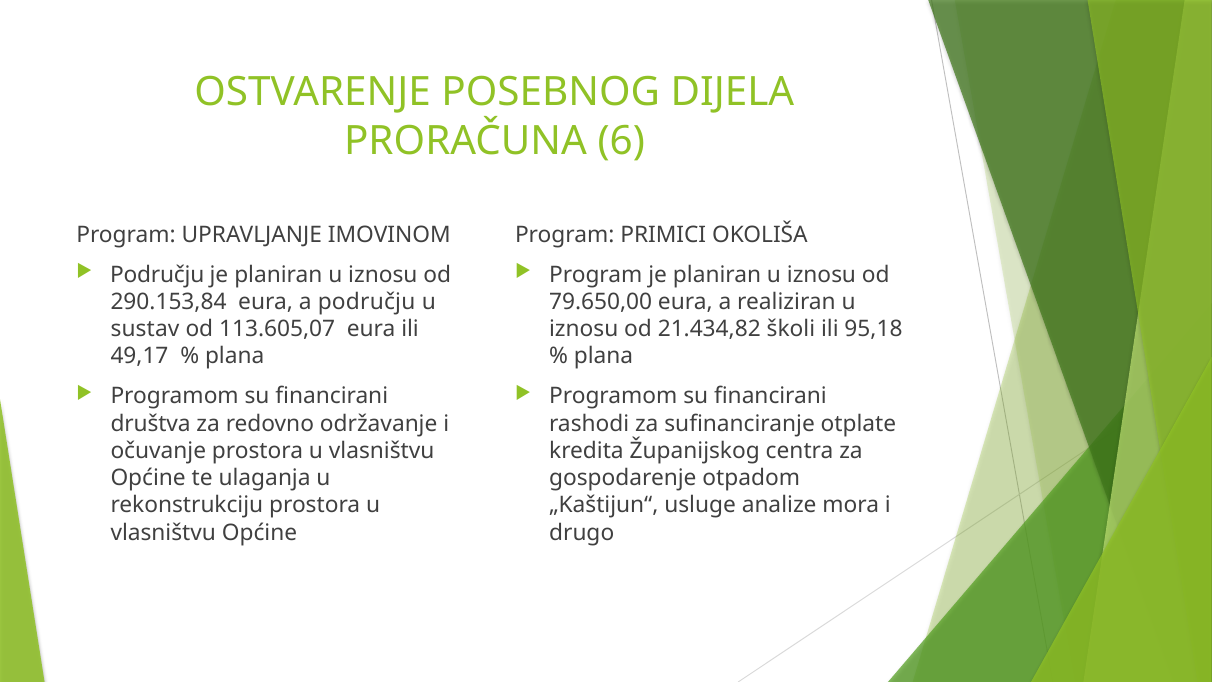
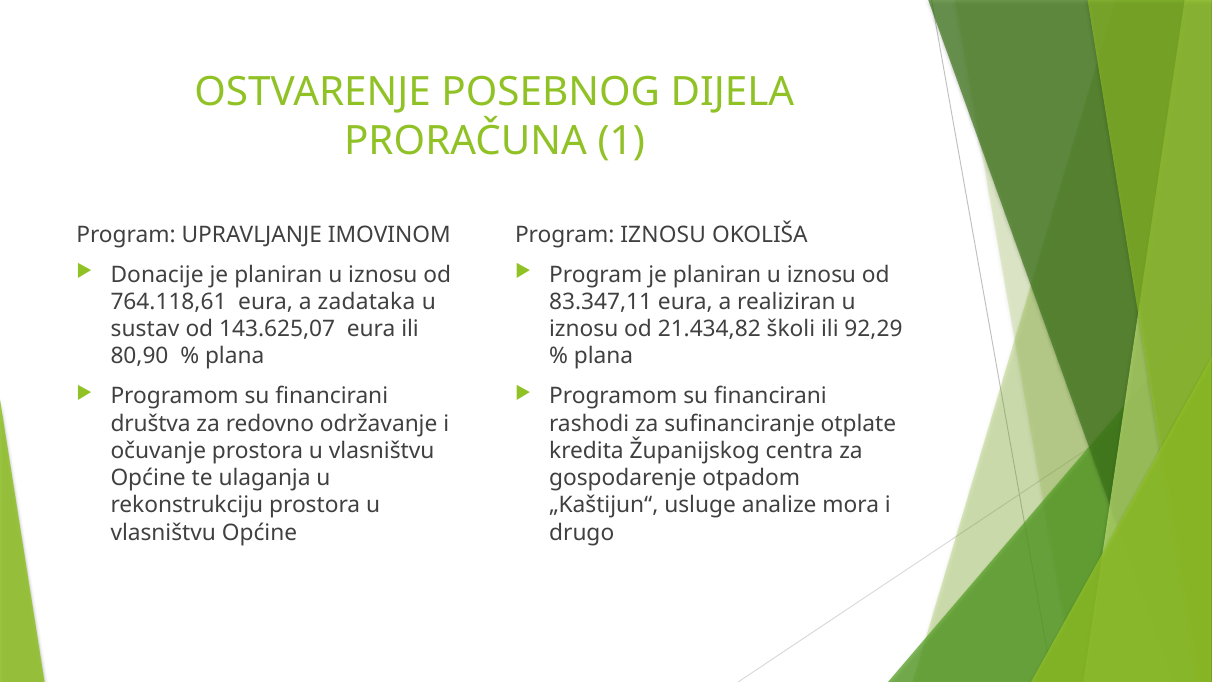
6: 6 -> 1
Program PRIMICI: PRIMICI -> IZNOSU
Području at (157, 274): Području -> Donacije
290.153,84: 290.153,84 -> 764.118,61
a području: području -> zadataka
79.650,00: 79.650,00 -> 83.347,11
113.605,07: 113.605,07 -> 143.625,07
95,18: 95,18 -> 92,29
49,17: 49,17 -> 80,90
